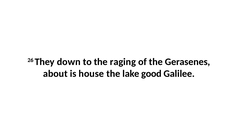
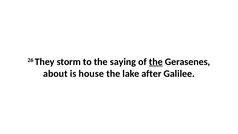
down: down -> storm
raging: raging -> saying
the at (156, 62) underline: none -> present
good: good -> after
